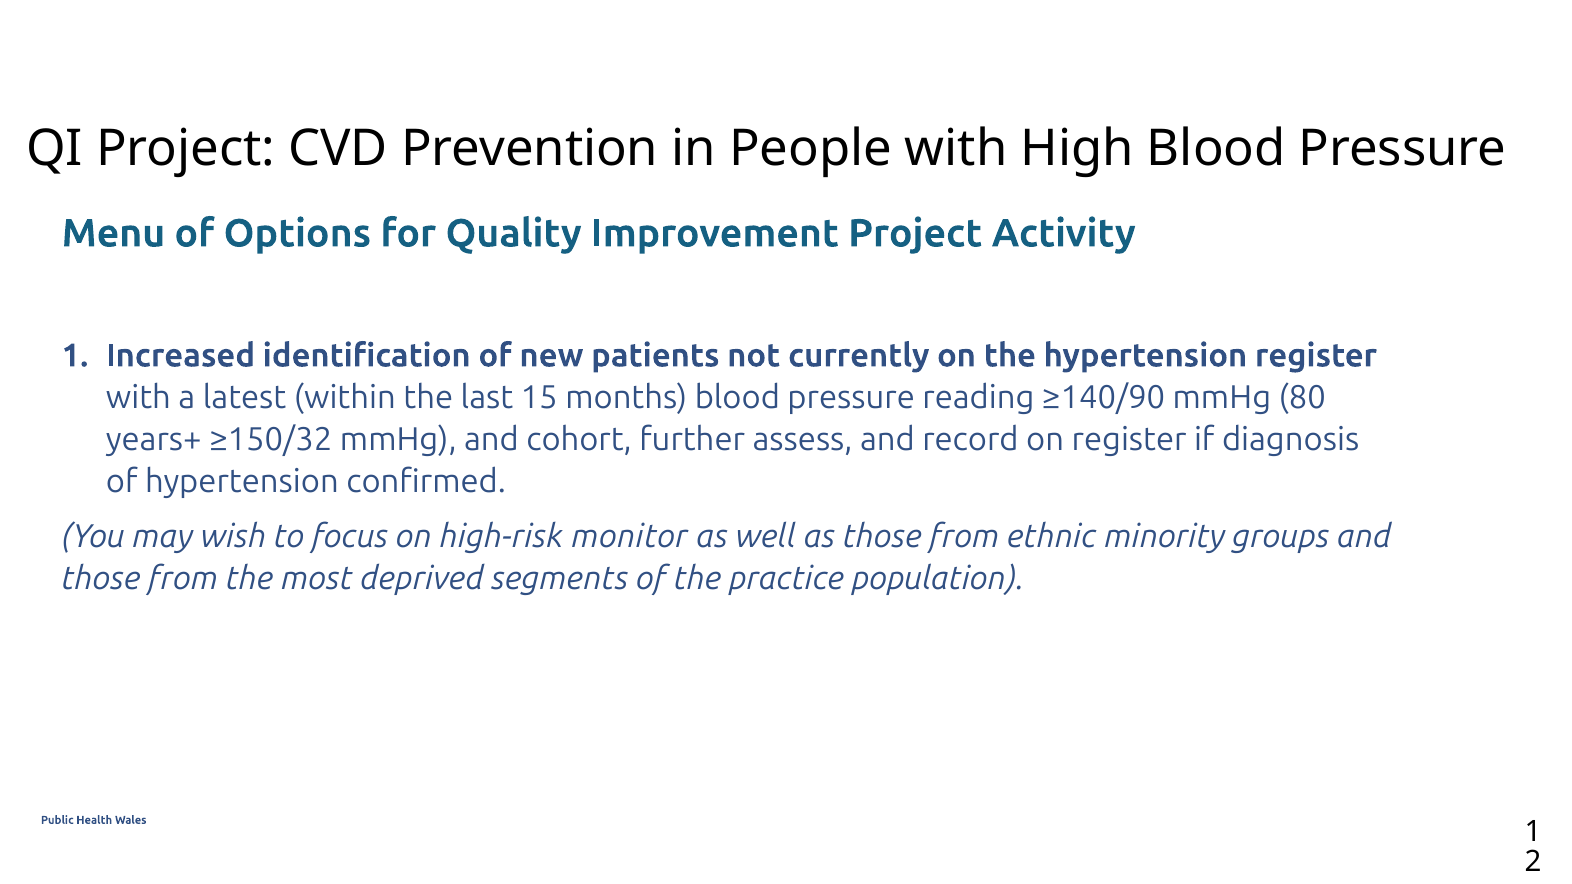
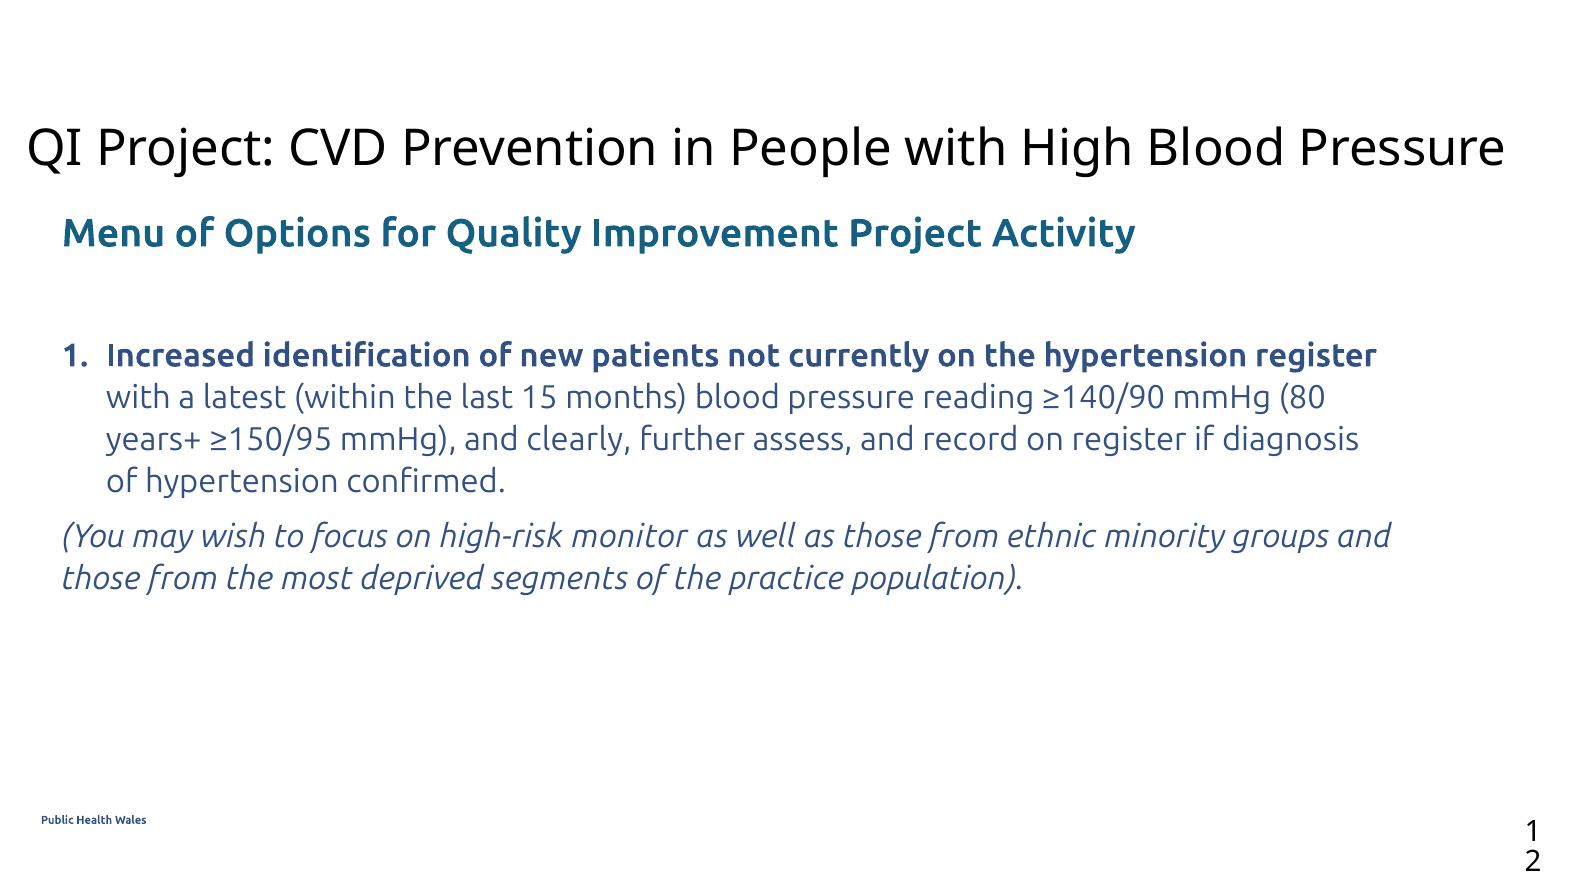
≥150/32: ≥150/32 -> ≥150/95
cohort: cohort -> clearly
